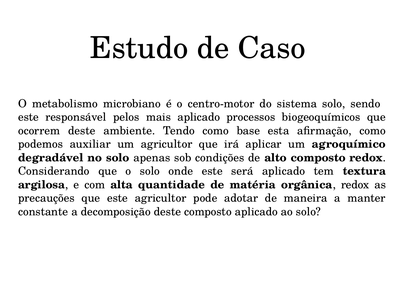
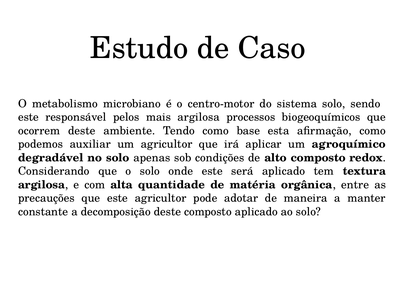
mais aplicado: aplicado -> argilosa
orgânica redox: redox -> entre
